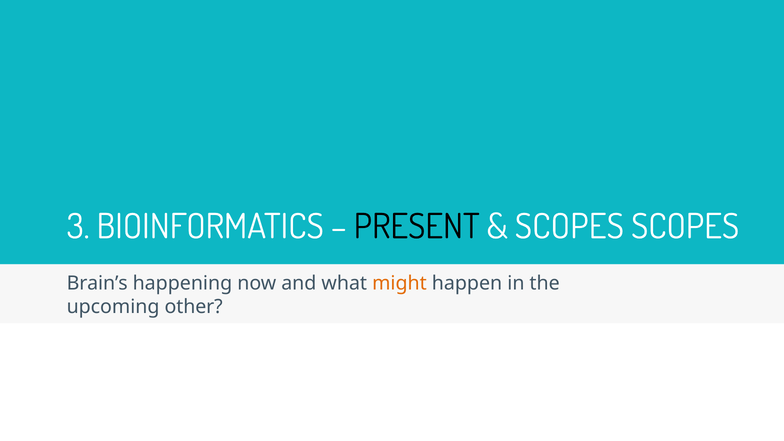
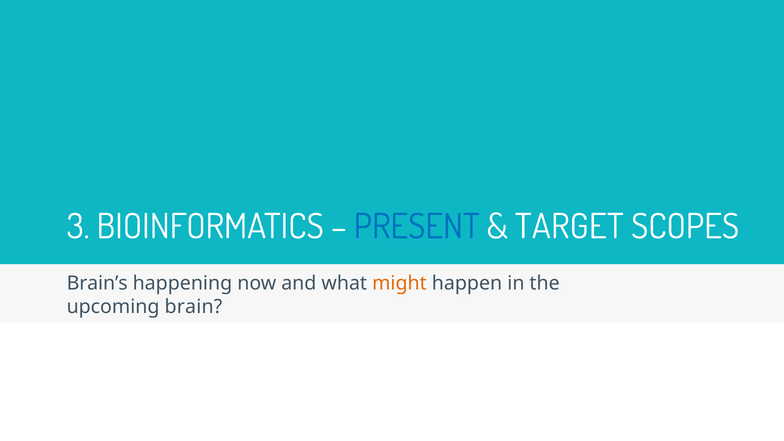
PRESENT colour: black -> blue
SCOPES at (569, 227): SCOPES -> TARGET
other: other -> brain
